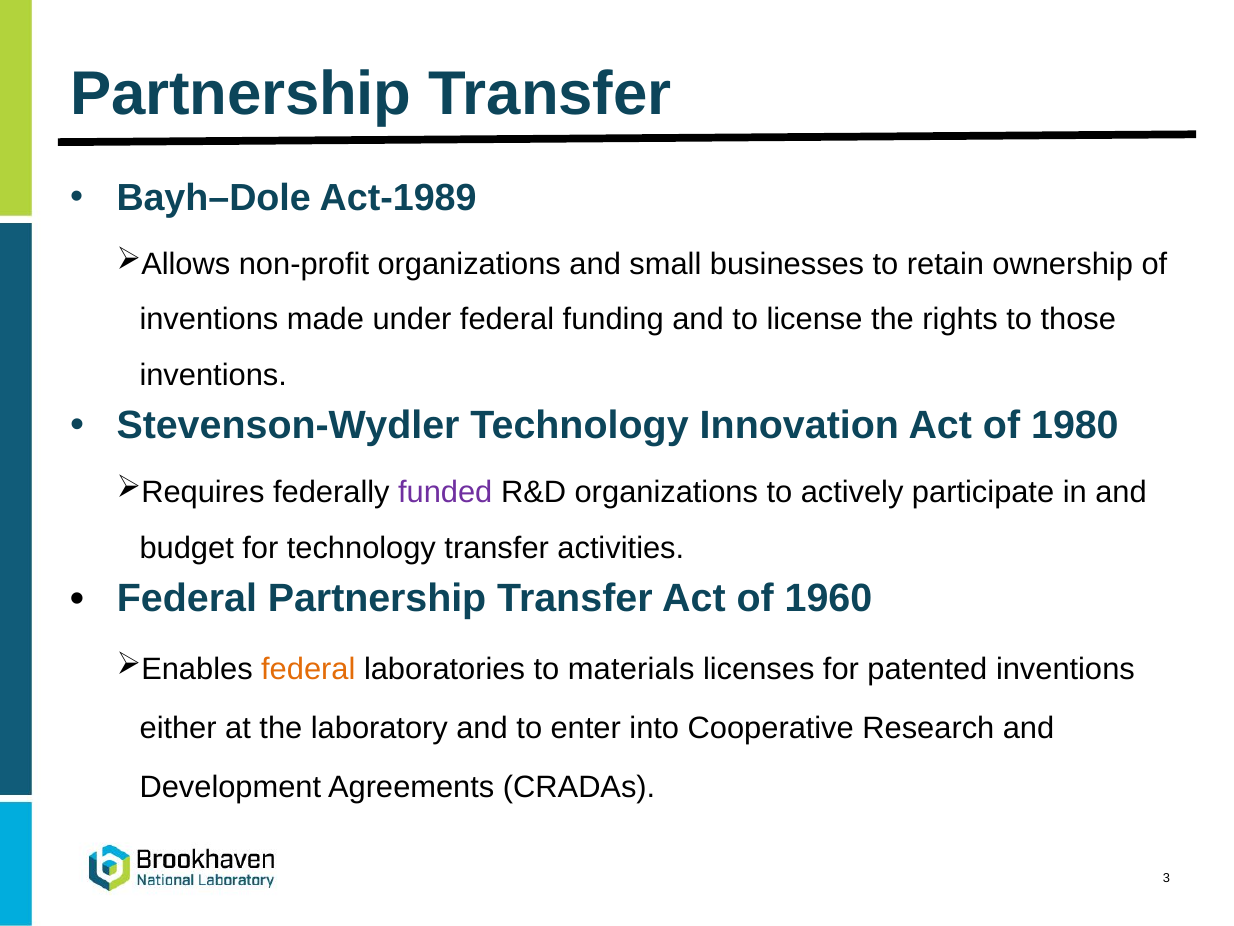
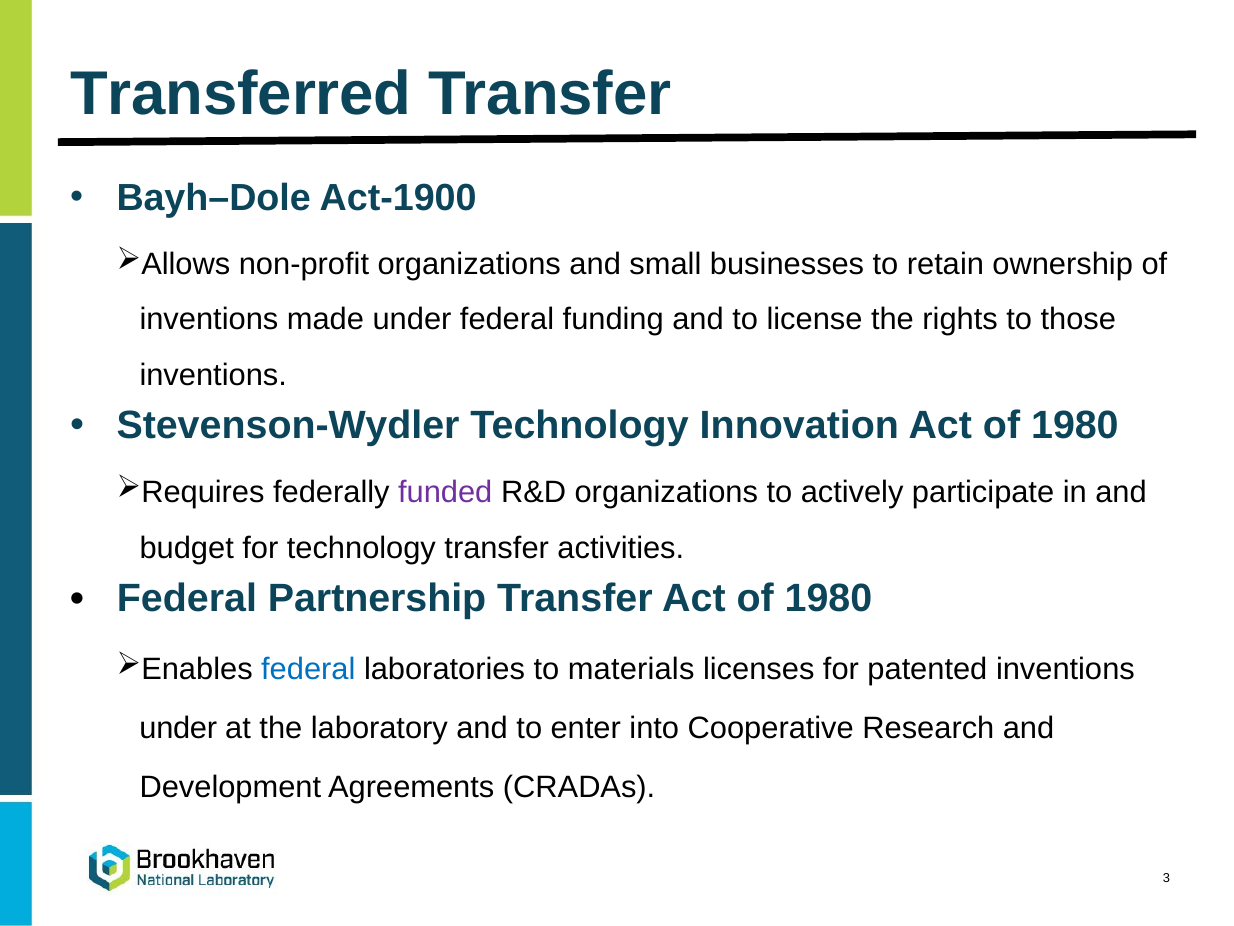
Partnership at (241, 94): Partnership -> Transferred
Act-1989: Act-1989 -> Act-1900
Transfer Act of 1960: 1960 -> 1980
federal at (308, 669) colour: orange -> blue
either at (178, 728): either -> under
